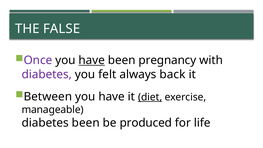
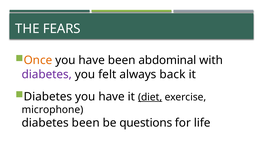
FALSE: FALSE -> FEARS
Once colour: purple -> orange
have at (92, 60) underline: present -> none
pregnancy: pregnancy -> abdominal
Between at (48, 97): Between -> Diabetes
manageable: manageable -> microphone
produced: produced -> questions
